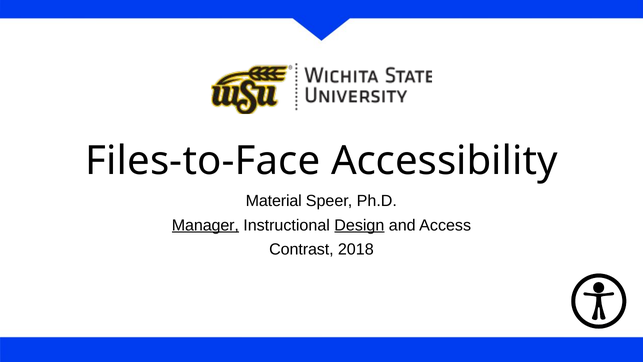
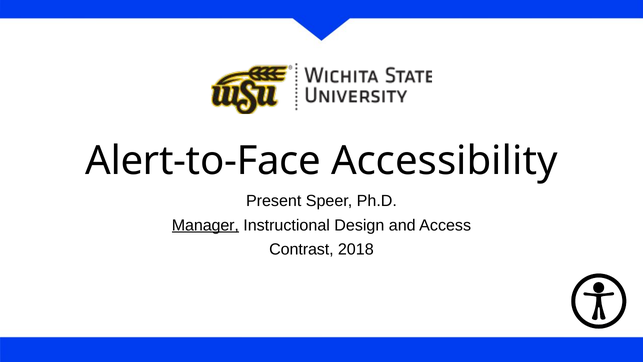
Files-to-Face: Files-to-Face -> Alert-to-Face
Material: Material -> Present
Design underline: present -> none
